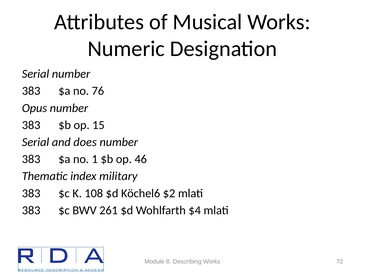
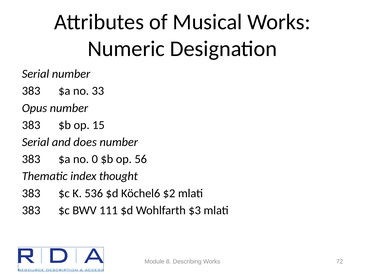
76: 76 -> 33
1: 1 -> 0
46: 46 -> 56
military: military -> thought
108: 108 -> 536
261: 261 -> 111
$4: $4 -> $3
